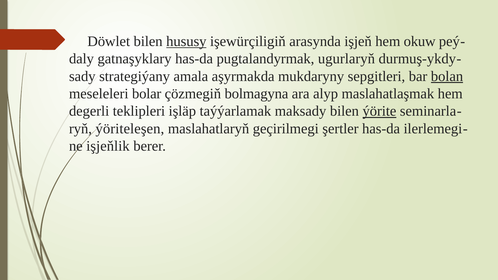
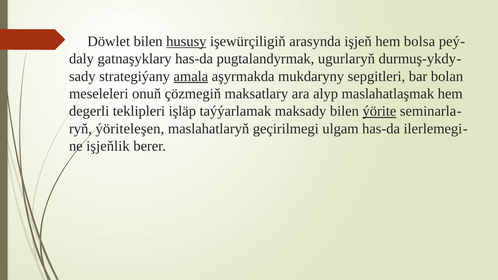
okuw: okuw -> bolsa
amala underline: none -> present
bolan underline: present -> none
bolar: bolar -> onuň
bolmagyna: bolmagyna -> maksatlary
şertler: şertler -> ulgam
